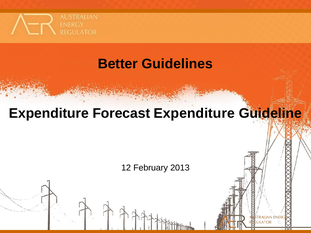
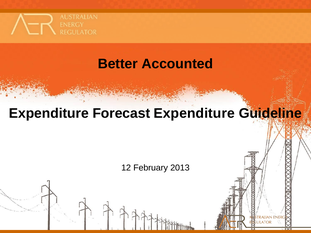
Guidelines: Guidelines -> Accounted
